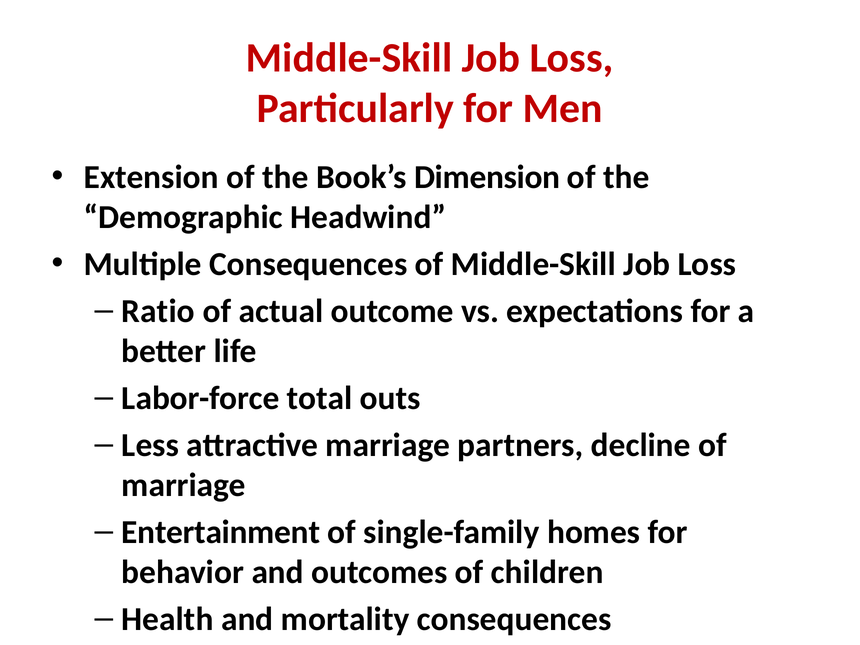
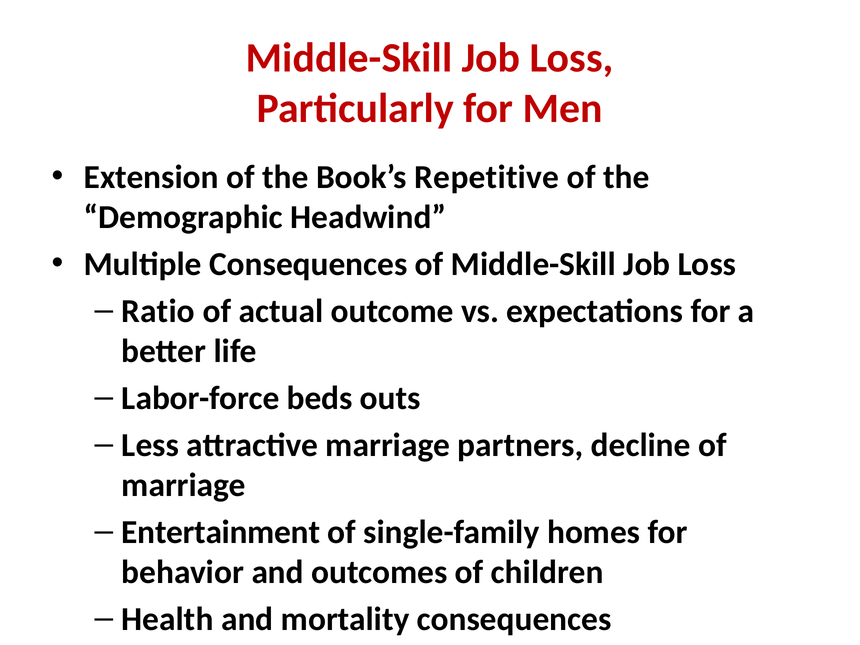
Dimension: Dimension -> Repetitive
total: total -> beds
